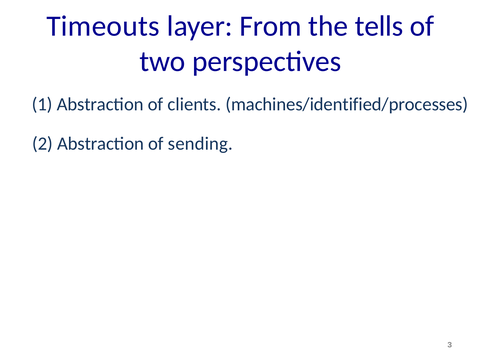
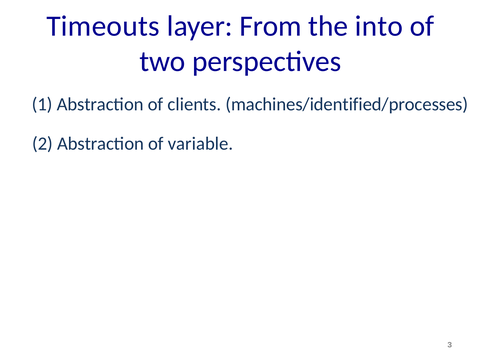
tells: tells -> into
sending: sending -> variable
